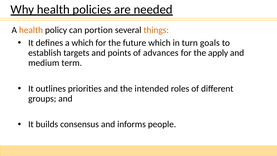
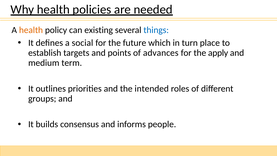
portion: portion -> existing
things colour: orange -> blue
a which: which -> social
goals: goals -> place
